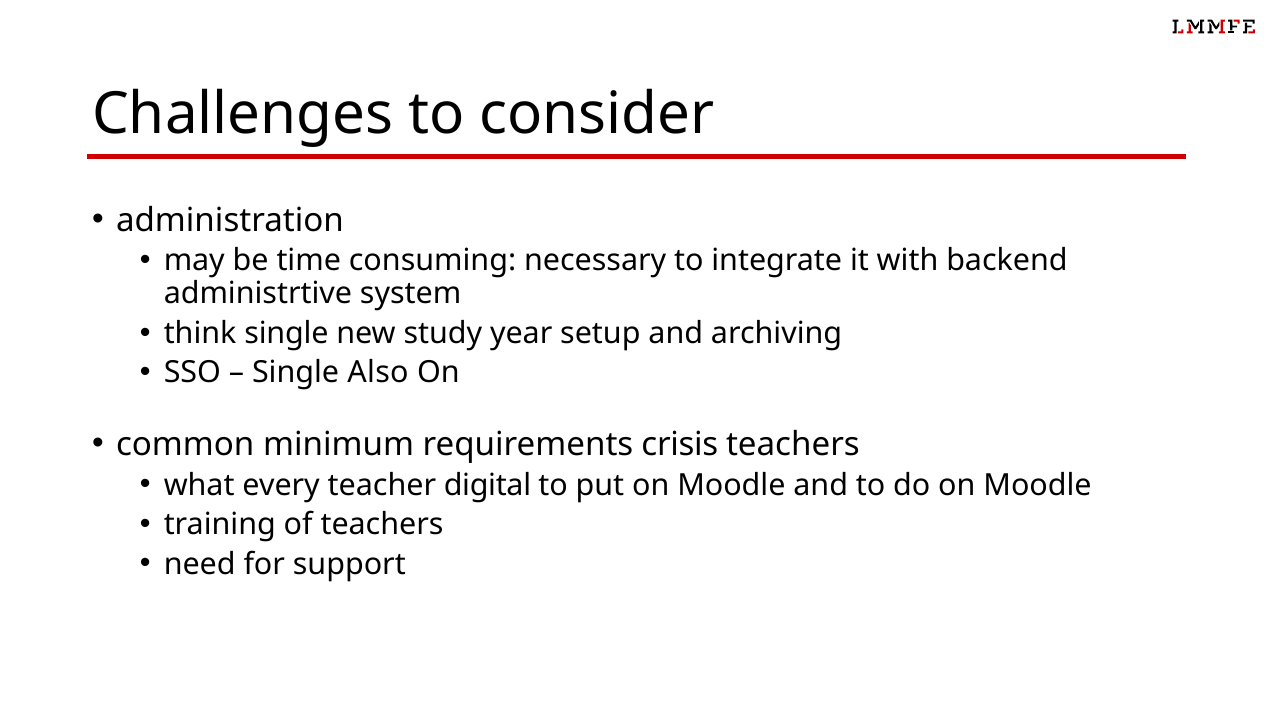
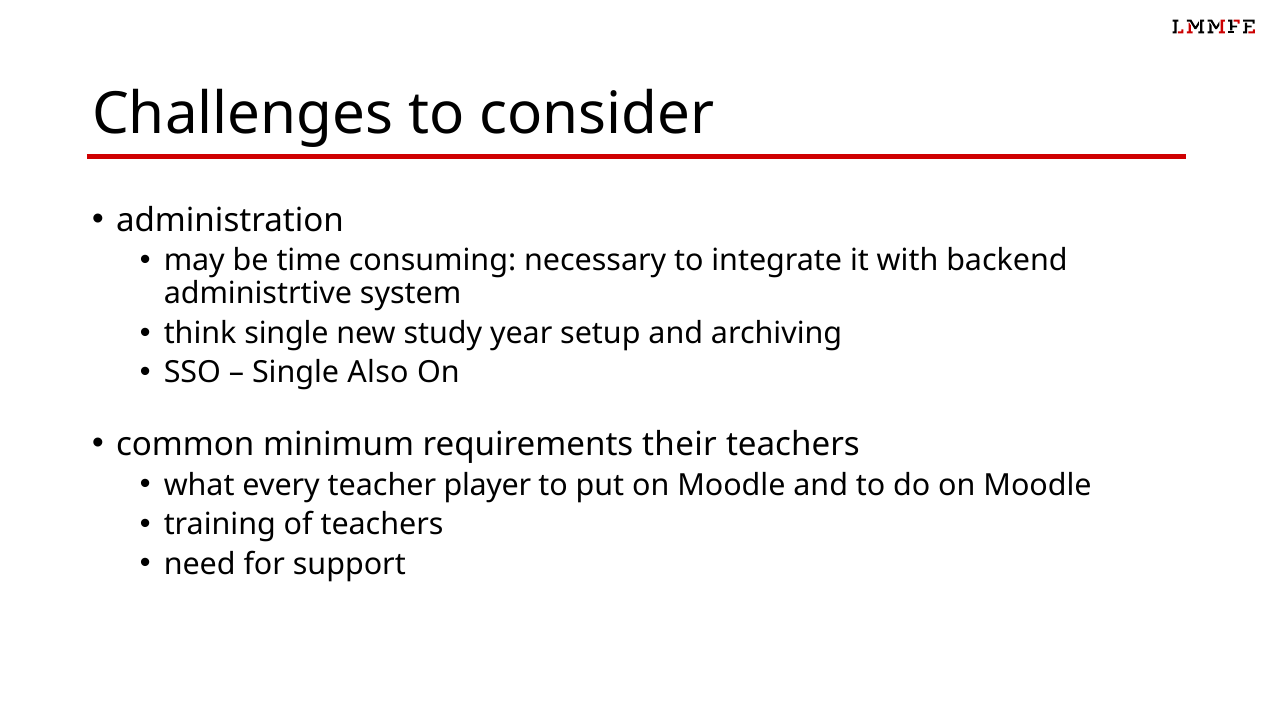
crisis: crisis -> their
digital: digital -> player
